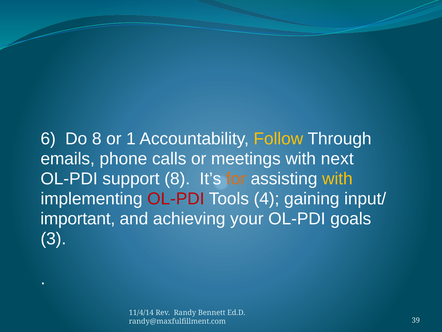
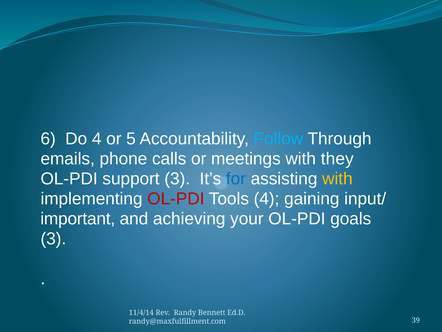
Do 8: 8 -> 4
1: 1 -> 5
Follow colour: yellow -> light blue
next: next -> they
support 8: 8 -> 3
for colour: orange -> blue
